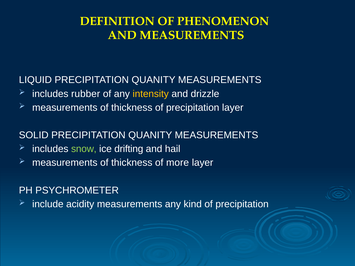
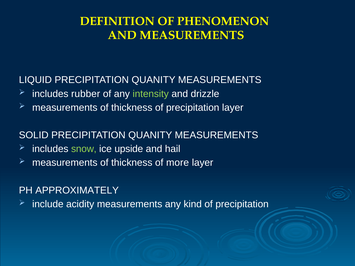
intensity colour: yellow -> light green
drifting: drifting -> upside
PSYCHROMETER: PSYCHROMETER -> APPROXIMATELY
